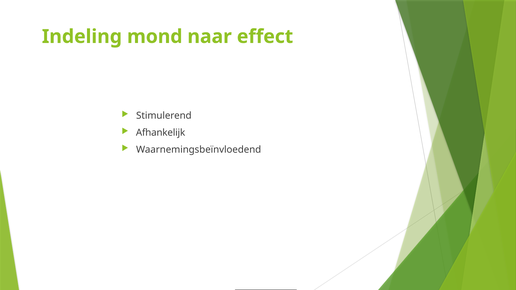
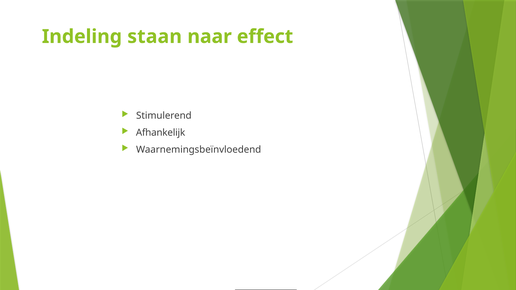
mond: mond -> staan
